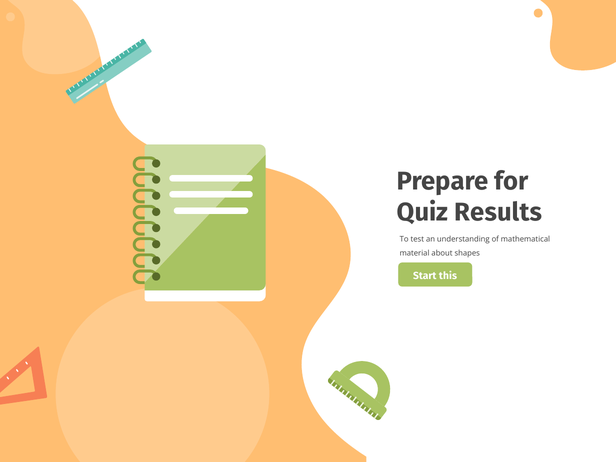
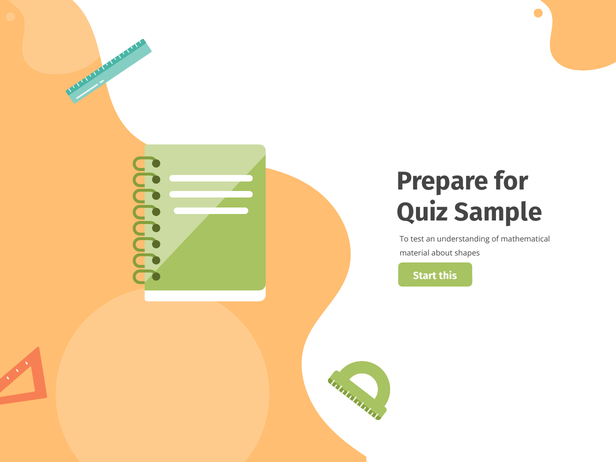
Results: Results -> Sample
